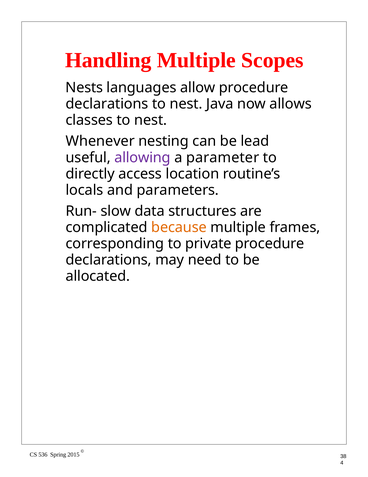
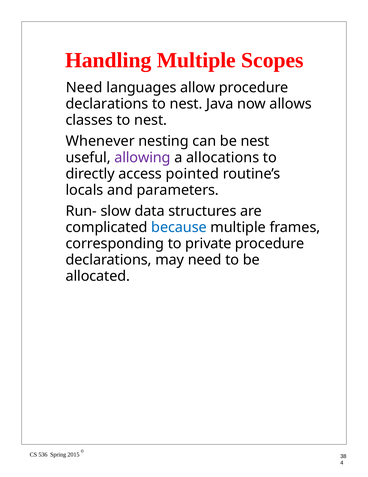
Nests at (84, 87): Nests -> Need
be lead: lead -> nest
parameter: parameter -> allocations
location: location -> pointed
because colour: orange -> blue
